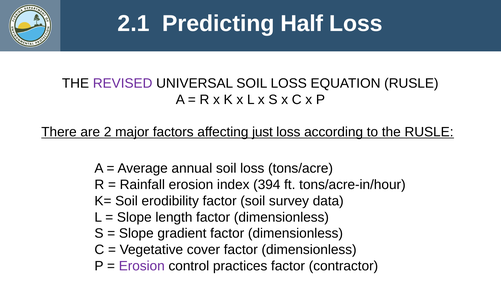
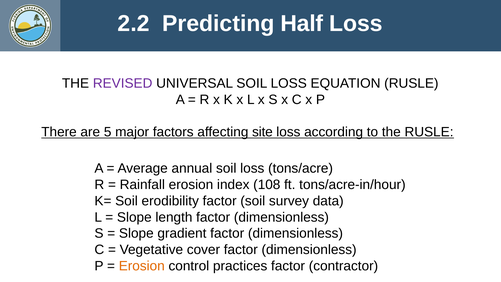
2.1: 2.1 -> 2.2
2: 2 -> 5
just: just -> site
394: 394 -> 108
Erosion at (142, 266) colour: purple -> orange
